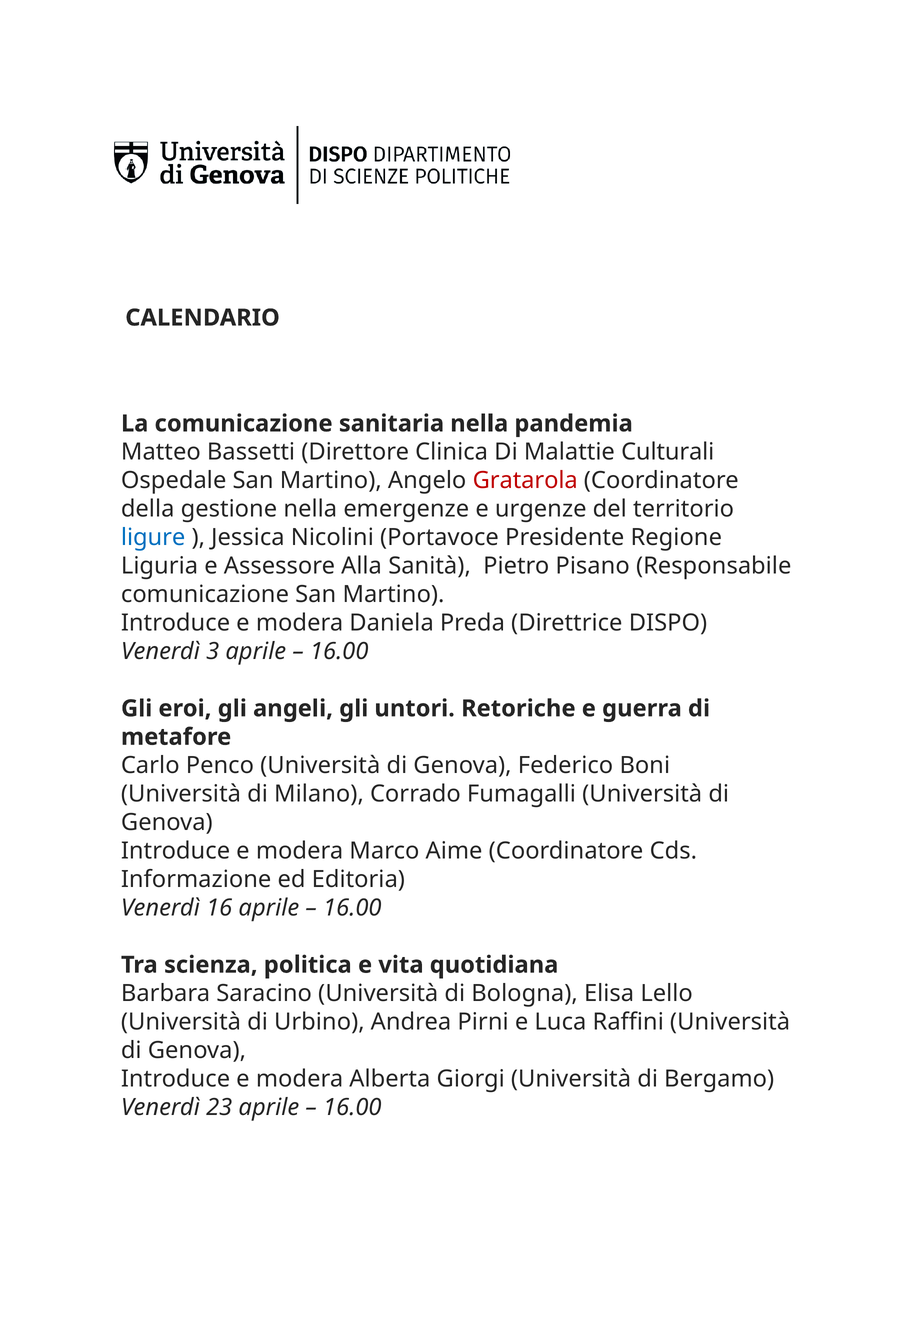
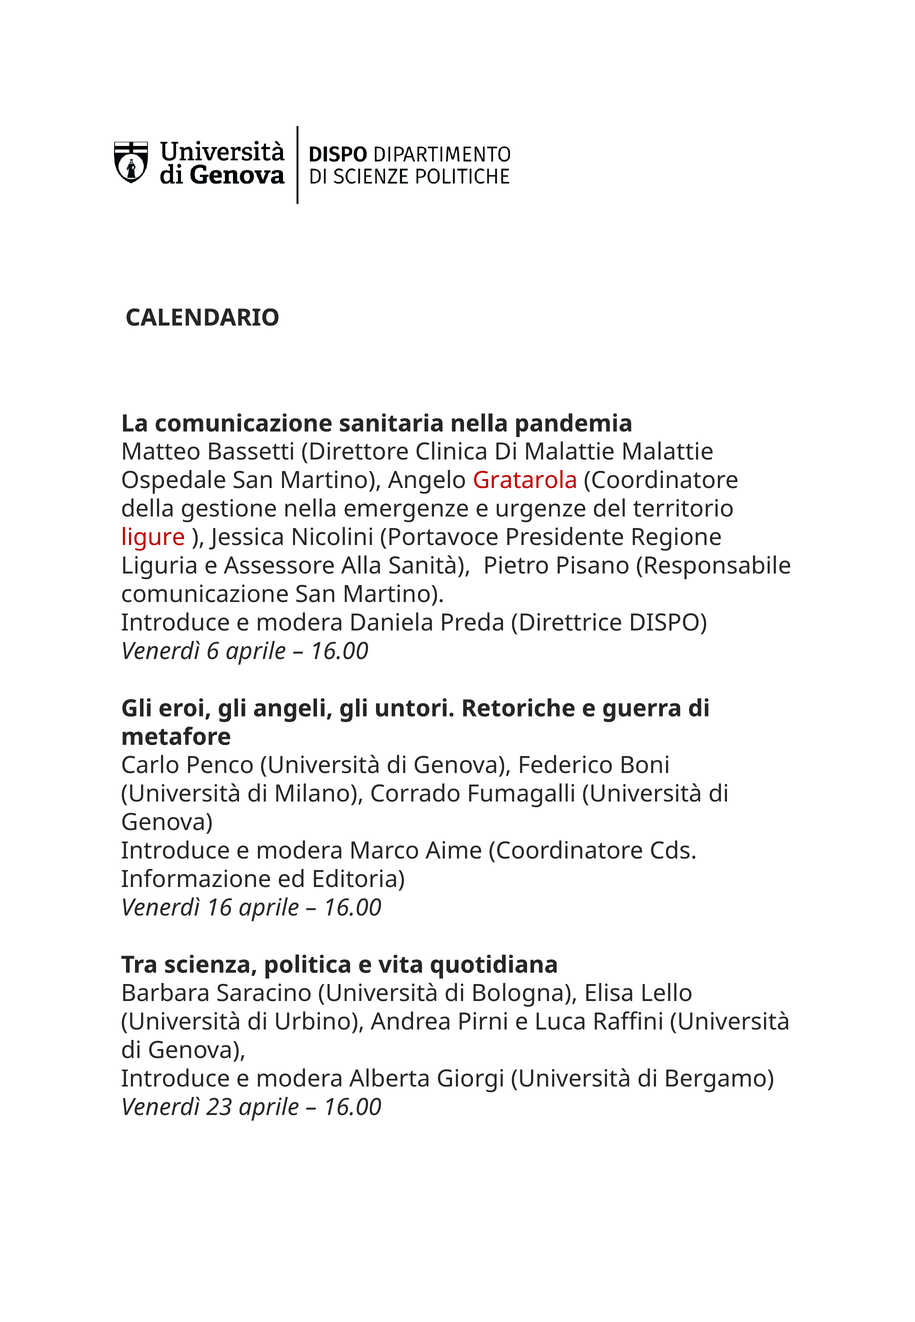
Malattie Culturali: Culturali -> Malattie
ligure colour: blue -> red
3: 3 -> 6
